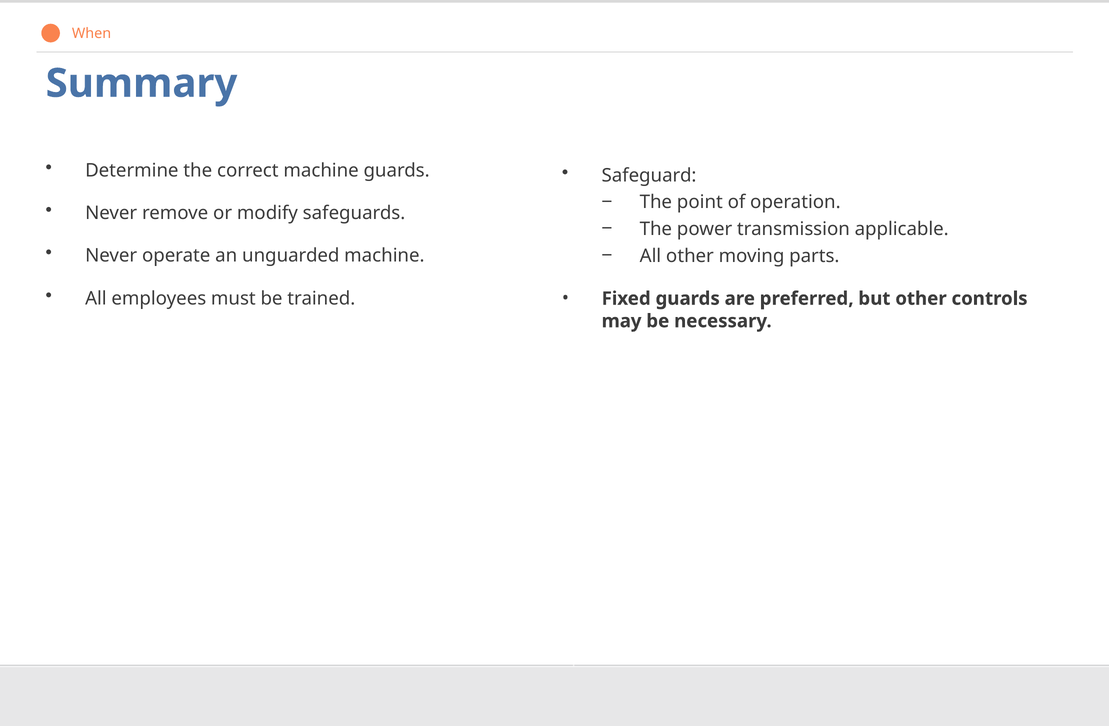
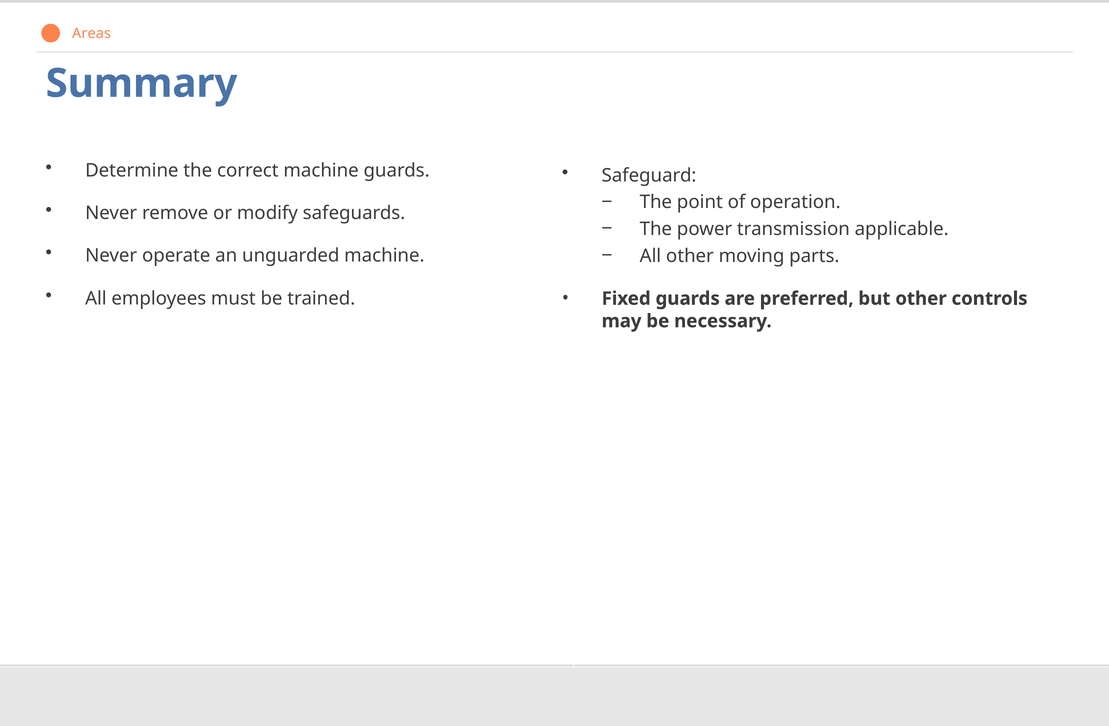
When: When -> Areas
